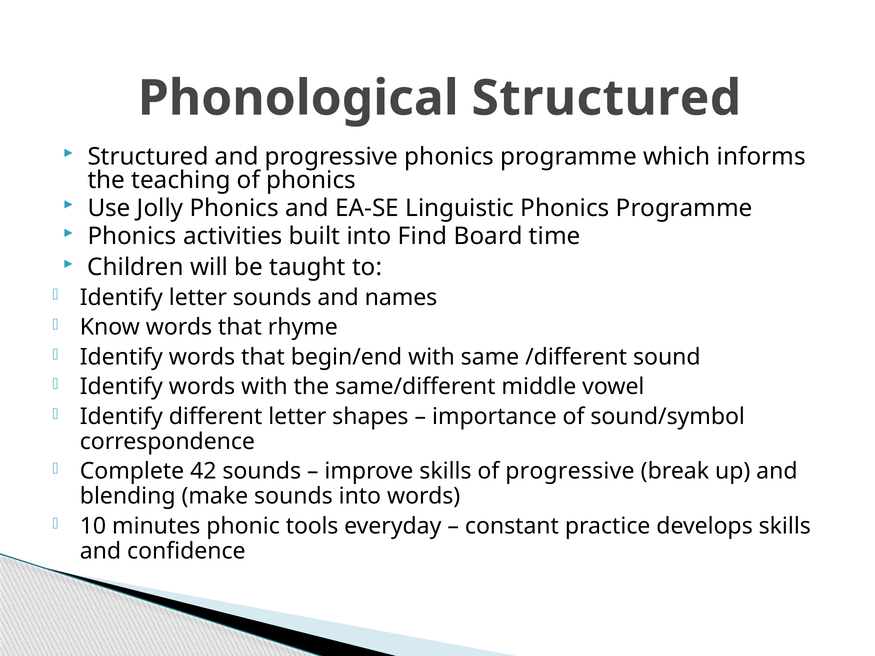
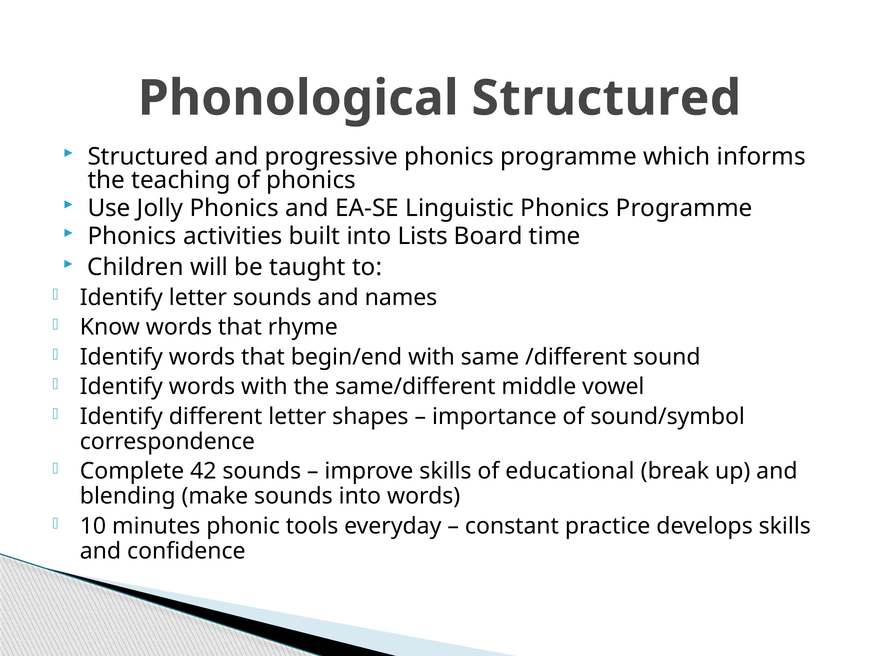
Find: Find -> Lists
of progressive: progressive -> educational
